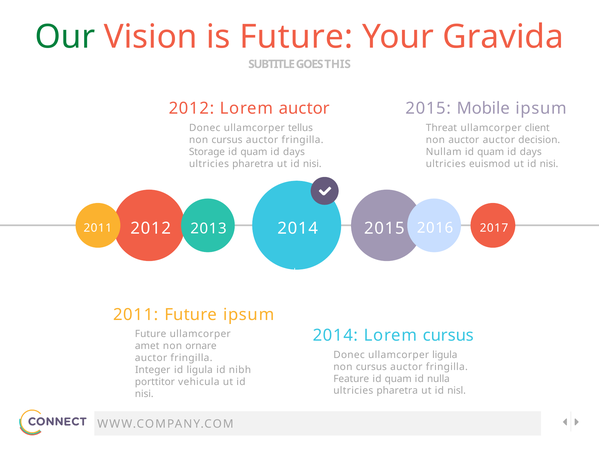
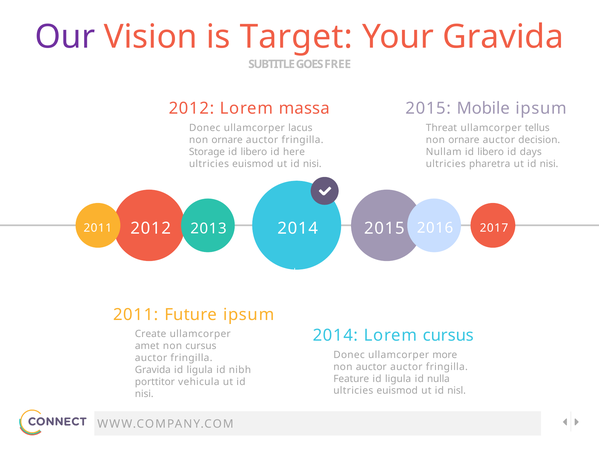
Our colour: green -> purple
is Future: Future -> Target
THIS: THIS -> FREE
Lorem auctor: auctor -> massa
tellus: tellus -> lacus
client: client -> tellus
cursus at (227, 140): cursus -> ornare
auctor at (464, 140): auctor -> ornare
quam at (254, 152): quam -> libero
days at (294, 152): days -> here
Nullam id quam: quam -> libero
pharetra at (253, 164): pharetra -> euismod
euismod: euismod -> pharetra
Future at (151, 334): Future -> Create
non ornare: ornare -> cursus
ullamcorper ligula: ligula -> more
cursus at (371, 367): cursus -> auctor
Integer at (153, 370): Integer -> Gravida
quam at (398, 379): quam -> ligula
pharetra at (397, 391): pharetra -> euismod
